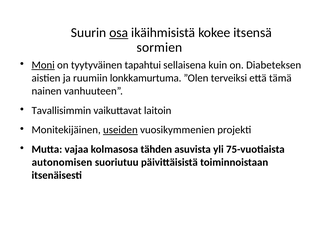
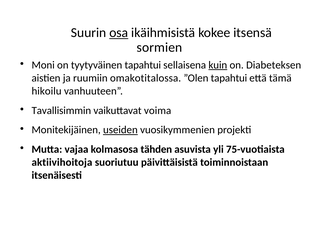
Moni underline: present -> none
kuin underline: none -> present
lonkkamurtuma: lonkkamurtuma -> omakotitalossa
”Olen terveiksi: terveiksi -> tapahtui
nainen: nainen -> hikoilu
laitoin: laitoin -> voima
autonomisen: autonomisen -> aktiivihoitoja
